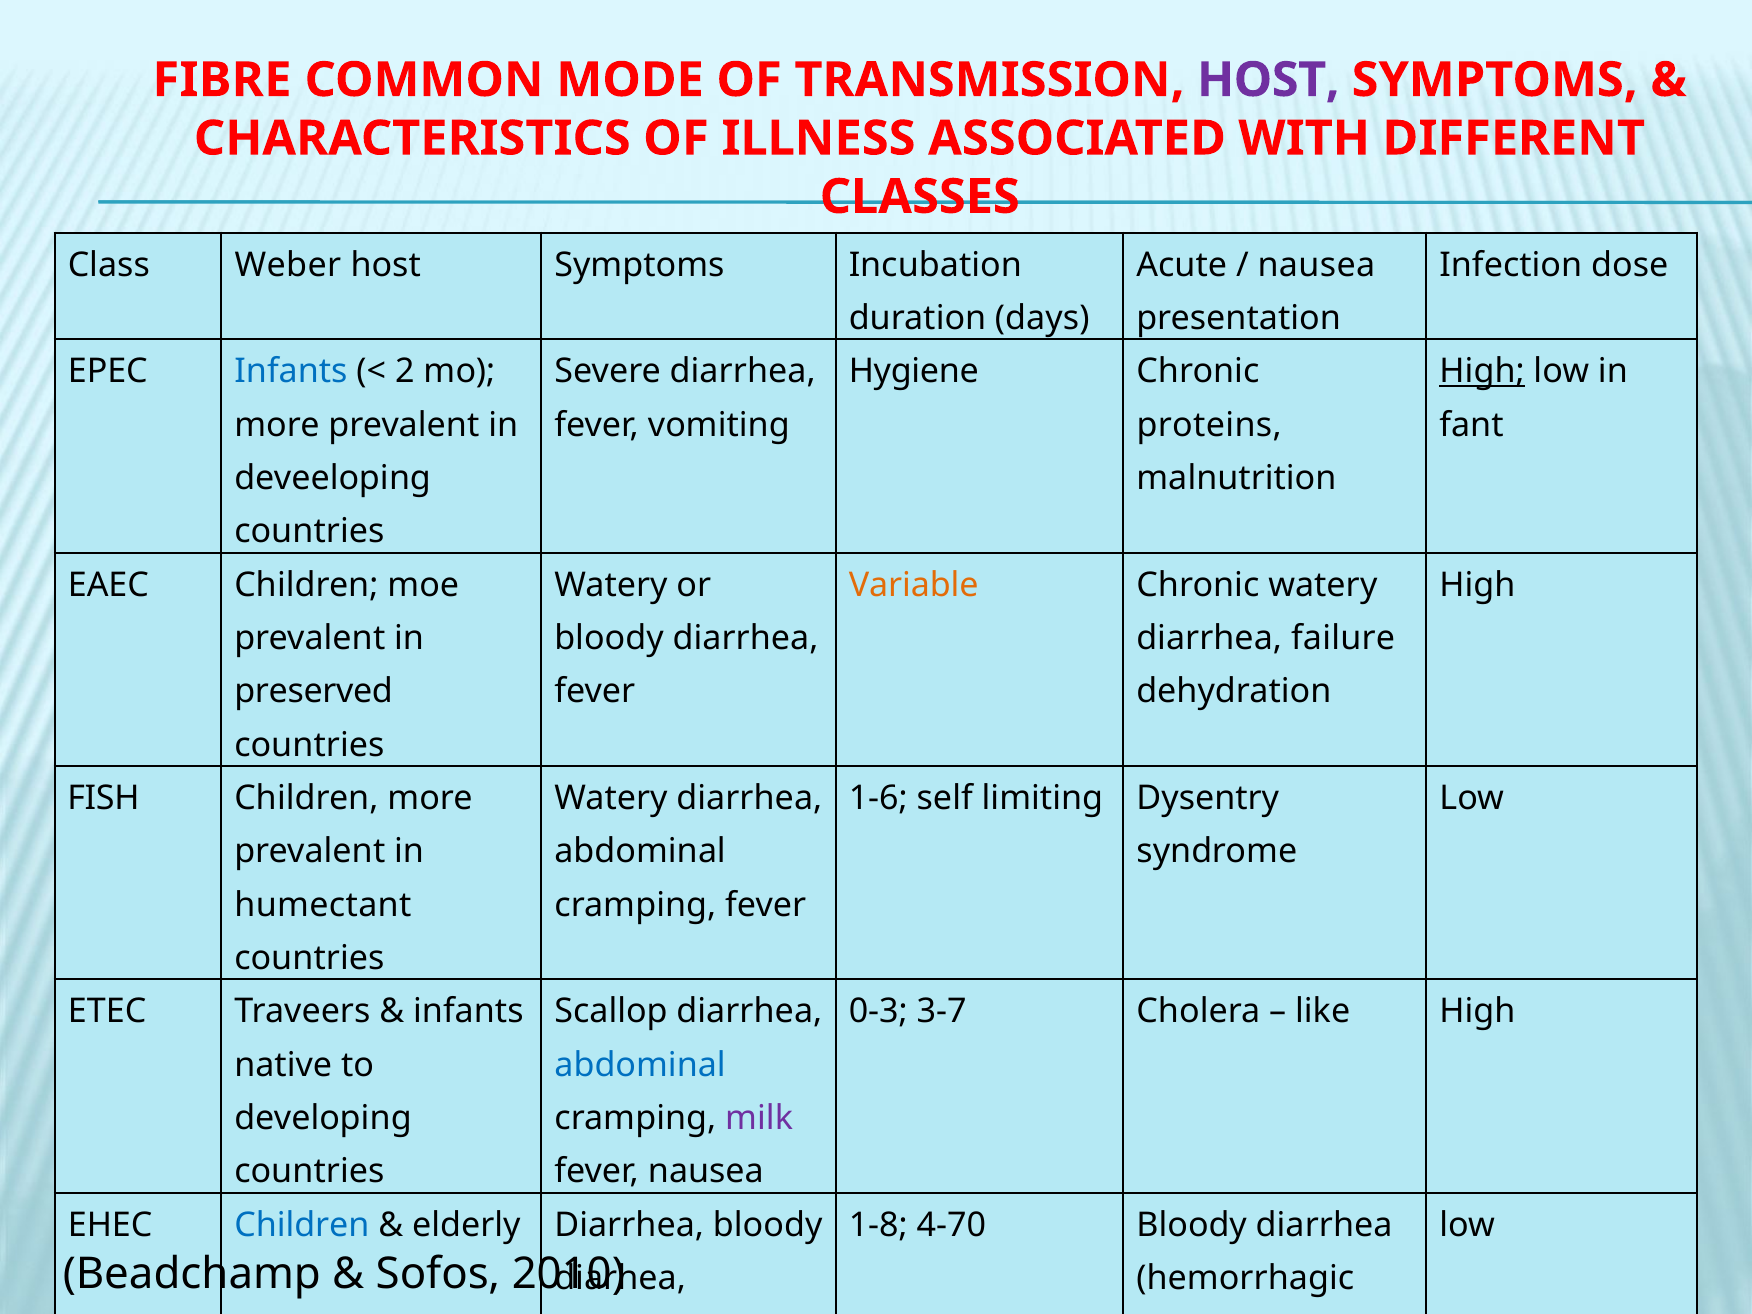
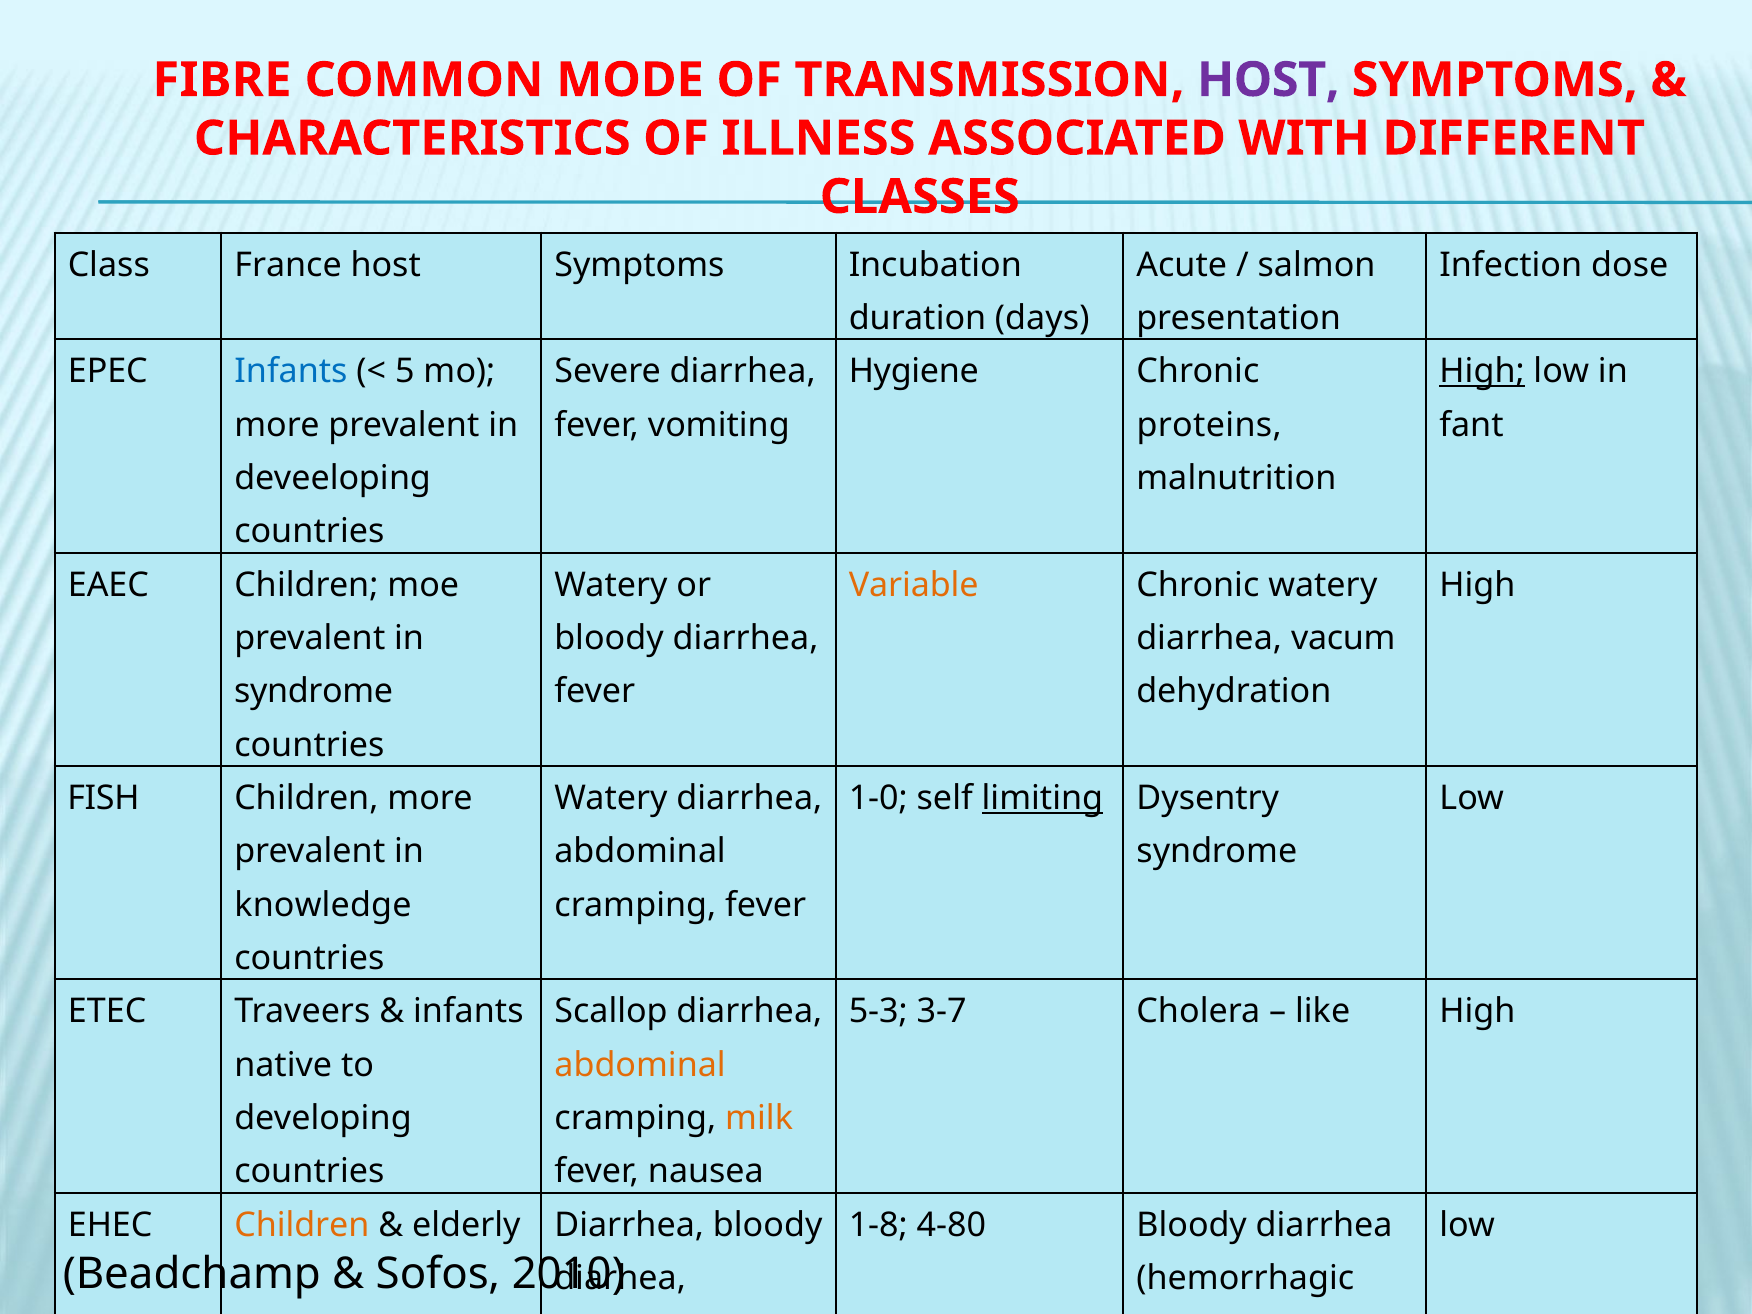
Weber: Weber -> France
nausea at (1316, 265): nausea -> salmon
2: 2 -> 5
diarrhea failure: failure -> vacum
preserved at (314, 691): preserved -> syndrome
1-6: 1-6 -> 1-0
limiting underline: none -> present
humectant: humectant -> knowledge
0-3: 0-3 -> 5-3
abdominal at (640, 1065) colour: blue -> orange
milk colour: purple -> orange
Children at (302, 1225) colour: blue -> orange
4-70: 4-70 -> 4-80
